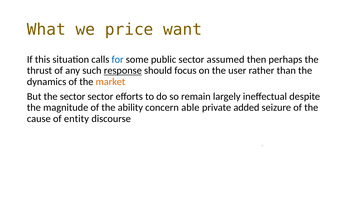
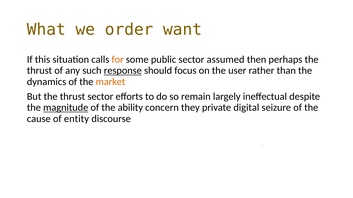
price: price -> order
for colour: blue -> orange
But the sector: sector -> thrust
magnitude underline: none -> present
able: able -> they
added: added -> digital
